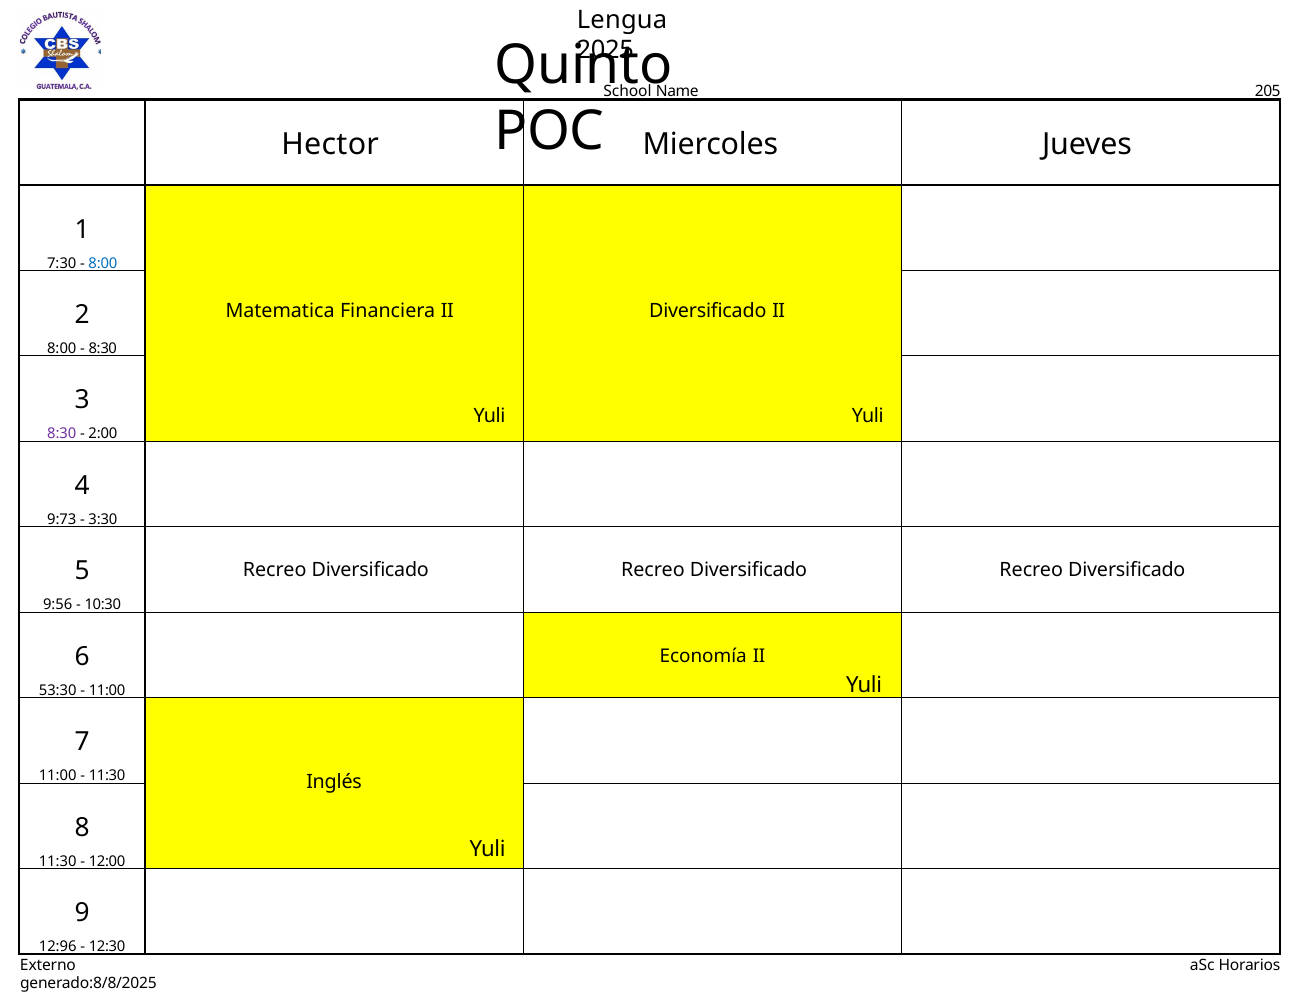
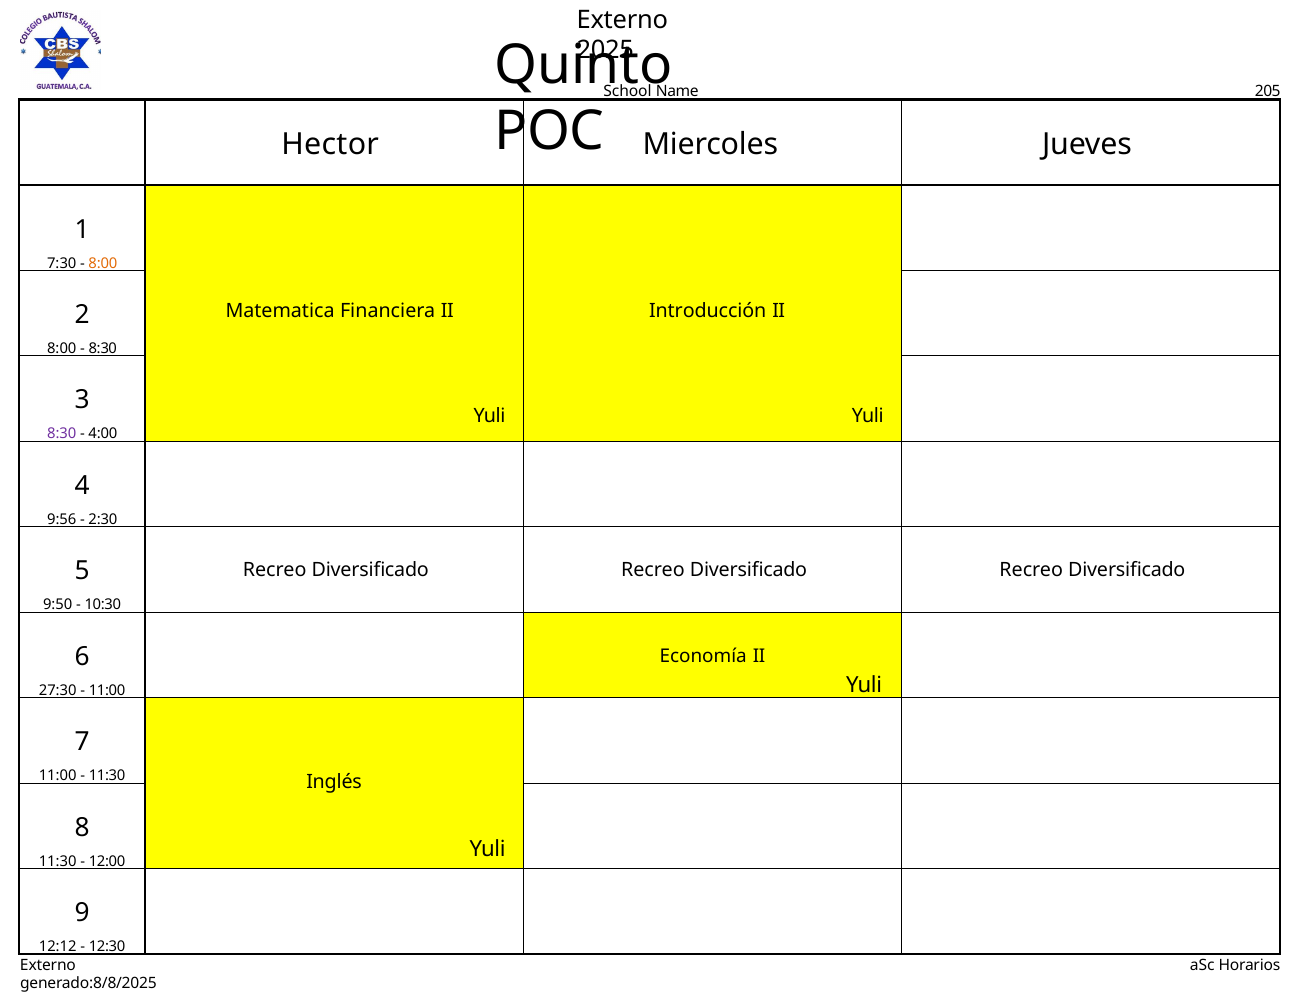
Lengua at (622, 20): Lengua -> Externo
8:00 at (103, 263) colour: blue -> orange
Diversificado at (708, 311): Diversificado -> Introducción
2:00: 2:00 -> 4:00
9:73: 9:73 -> 9:56
3:30: 3:30 -> 2:30
9:56: 9:56 -> 9:50
53:30: 53:30 -> 27:30
12:96: 12:96 -> 12:12
